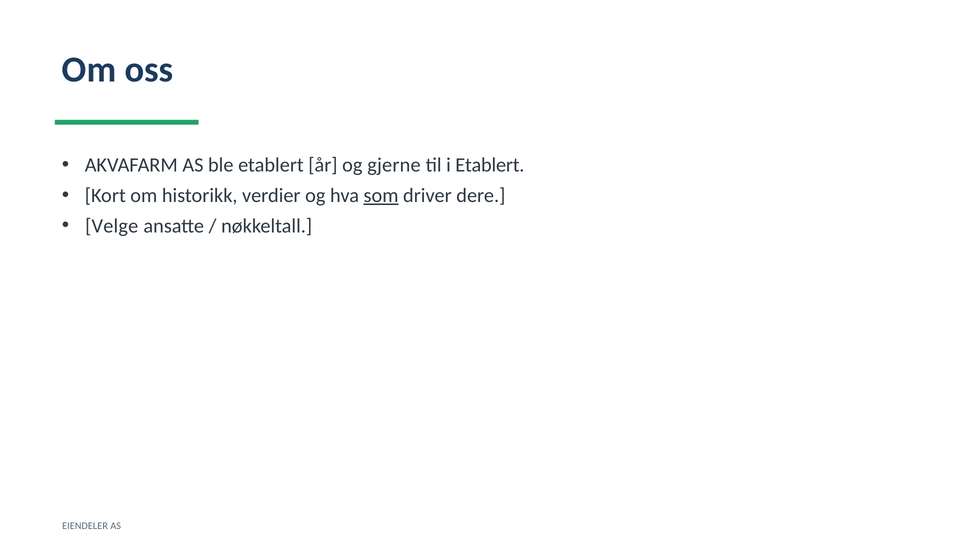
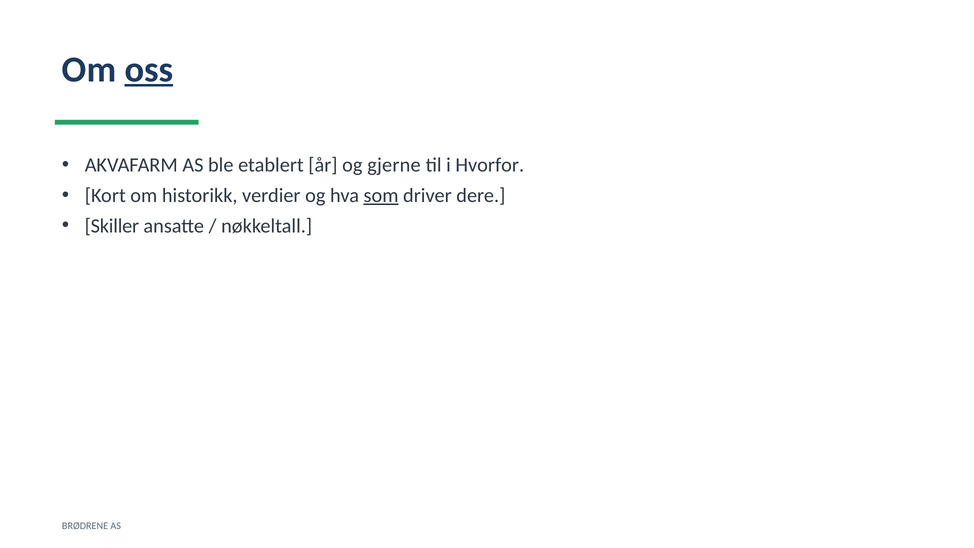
oss underline: none -> present
i Etablert: Etablert -> Hvorfor
Velge: Velge -> Skiller
EIENDELER: EIENDELER -> BRØDRENE
